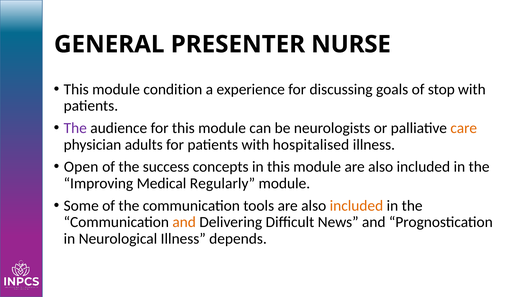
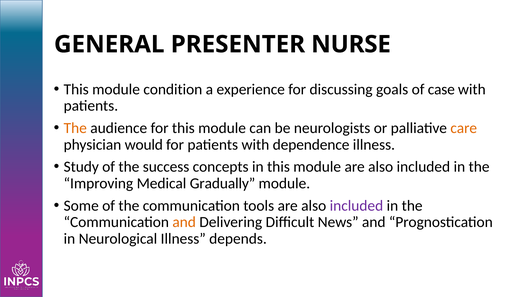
stop: stop -> case
The at (75, 128) colour: purple -> orange
adults: adults -> would
hospitalised: hospitalised -> dependence
Open: Open -> Study
Regularly: Regularly -> Gradually
included at (356, 206) colour: orange -> purple
